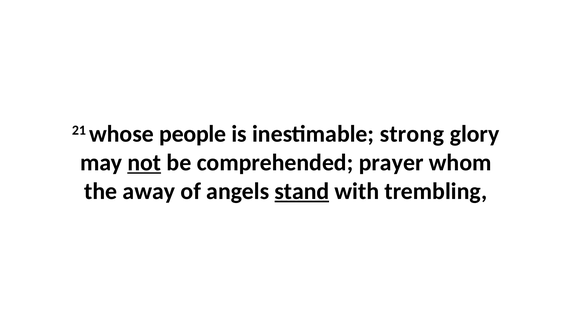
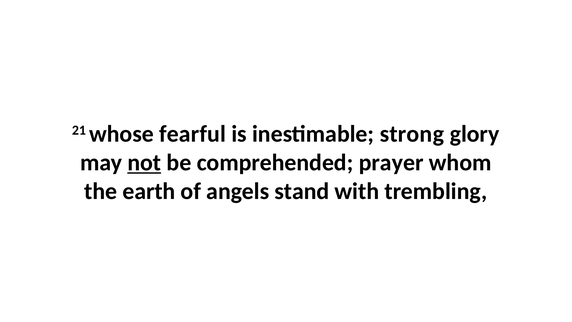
people: people -> fearful
away: away -> earth
stand underline: present -> none
